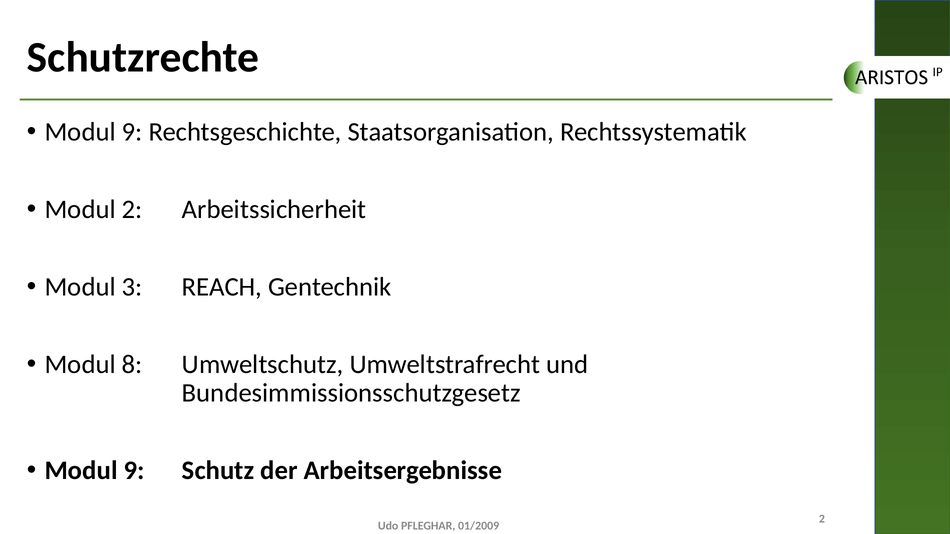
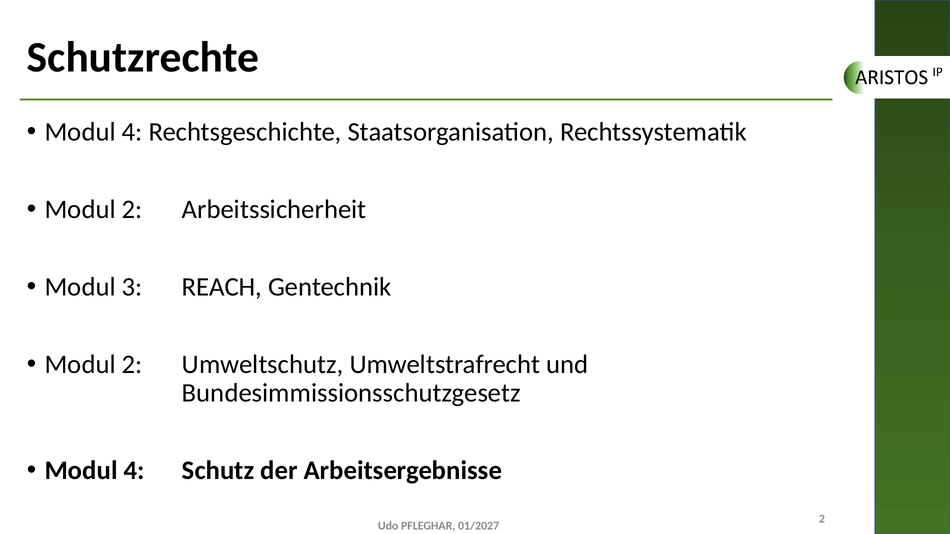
9 at (132, 132): 9 -> 4
8 at (132, 365): 8 -> 2
9 at (134, 471): 9 -> 4
01/2009: 01/2009 -> 01/2027
